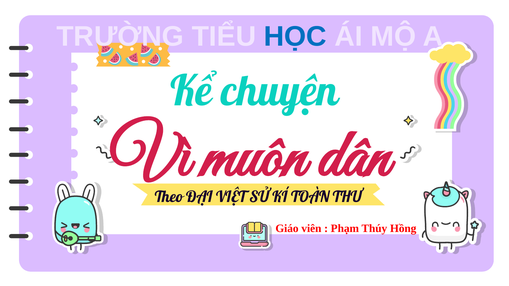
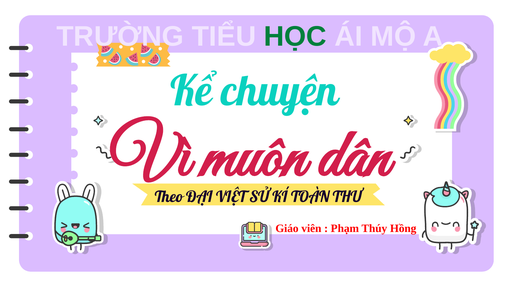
HỌC colour: blue -> green
